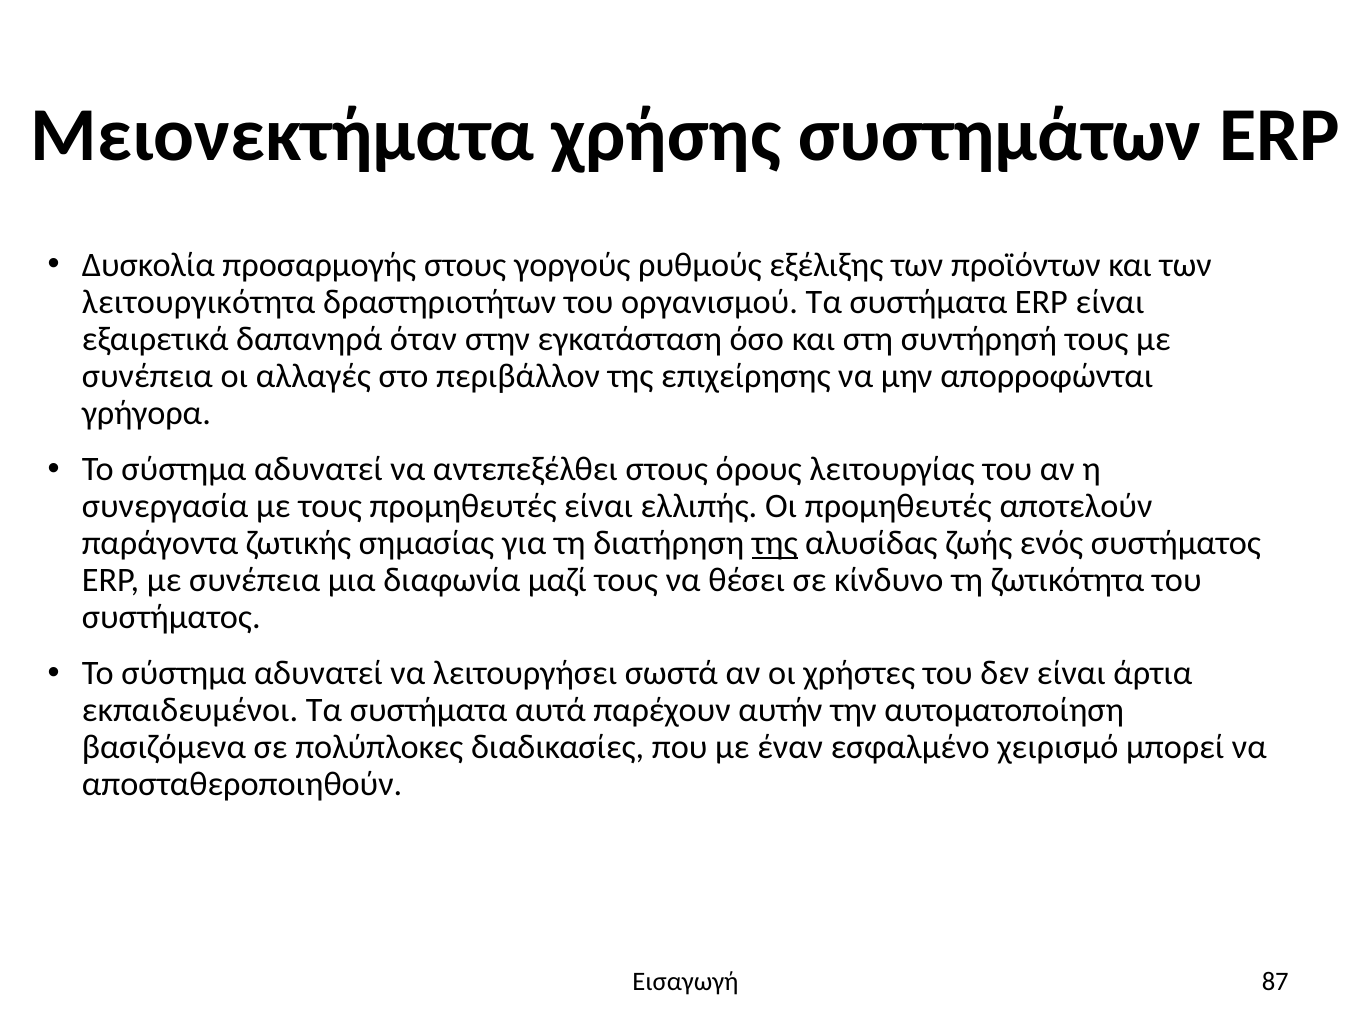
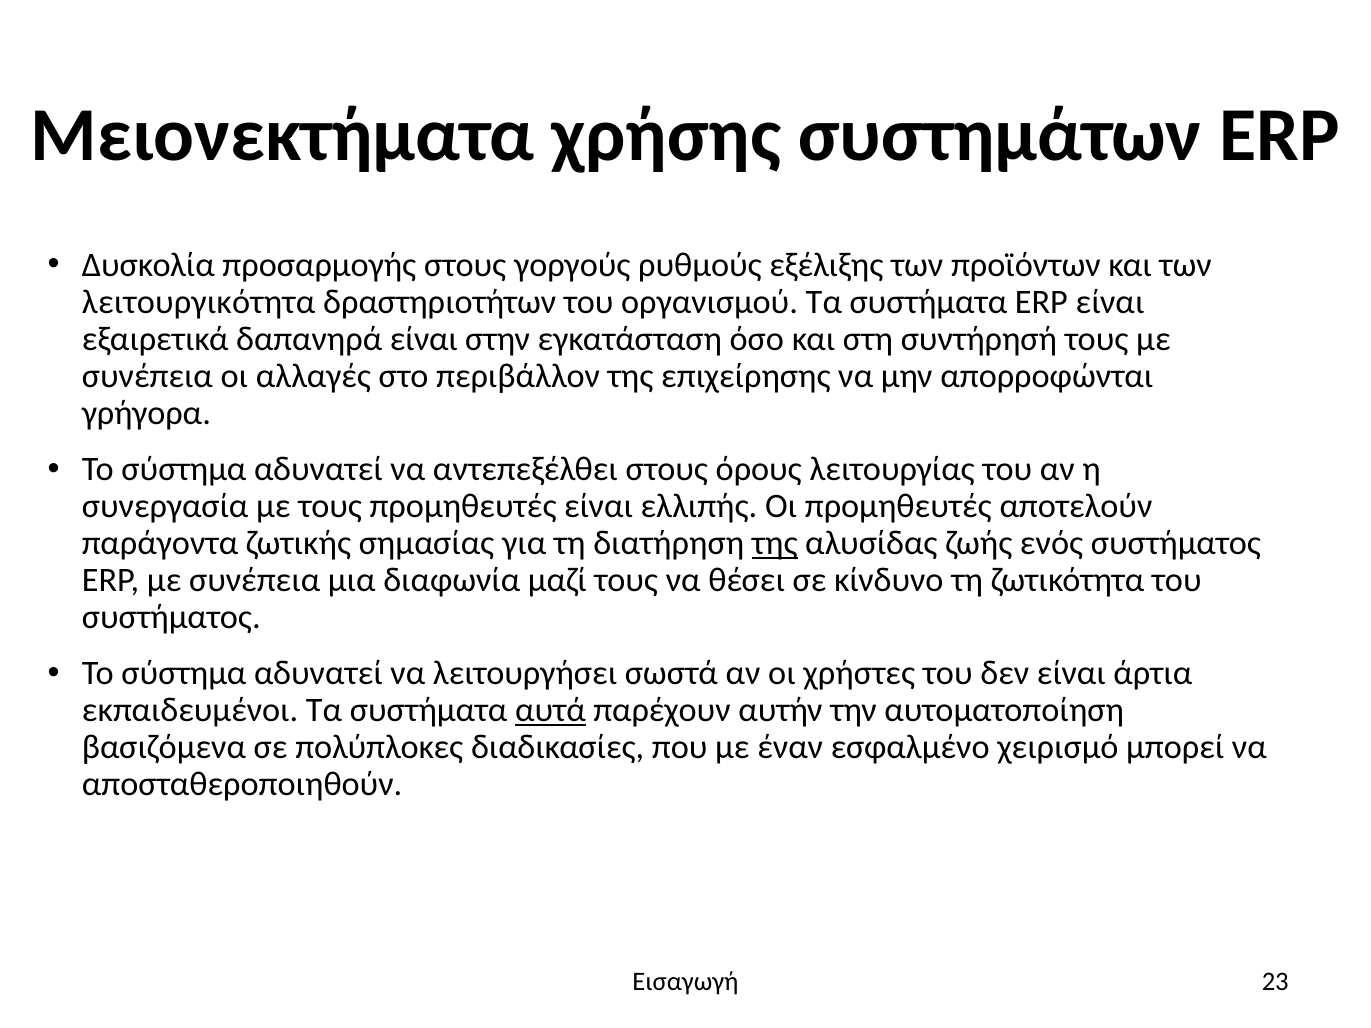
δαπανηρά όταν: όταν -> είναι
αυτά underline: none -> present
87: 87 -> 23
